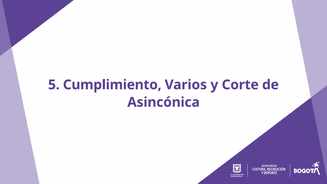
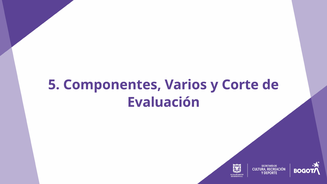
Cumplimiento: Cumplimiento -> Componentes
Asincónica: Asincónica -> Evaluación
